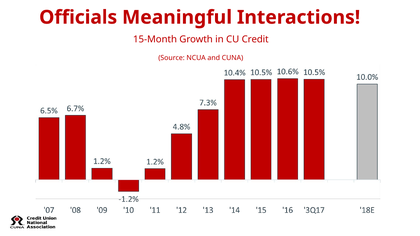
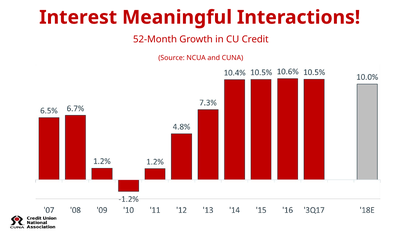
Officials: Officials -> Interest
15-Month: 15-Month -> 52-Month
